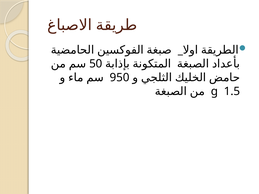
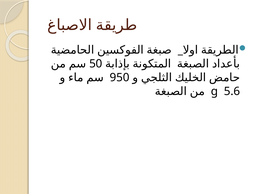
1.5: 1.5 -> 5.6
